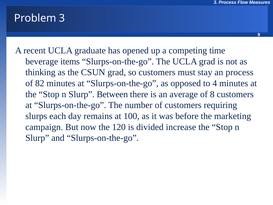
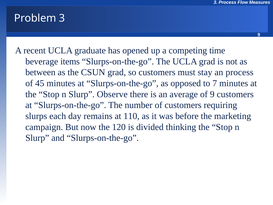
thinking: thinking -> between
82: 82 -> 45
4: 4 -> 7
Between: Between -> Observe
of 8: 8 -> 9
100: 100 -> 110
increase: increase -> thinking
